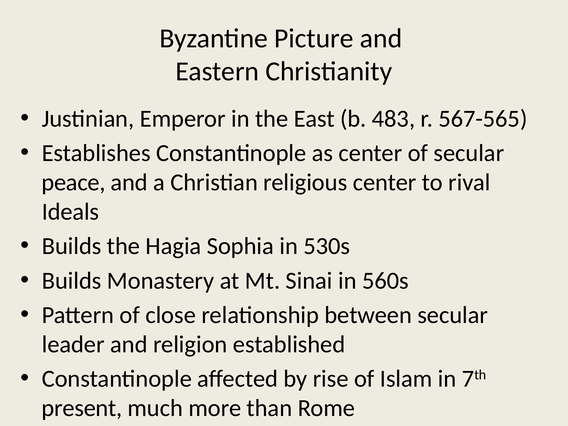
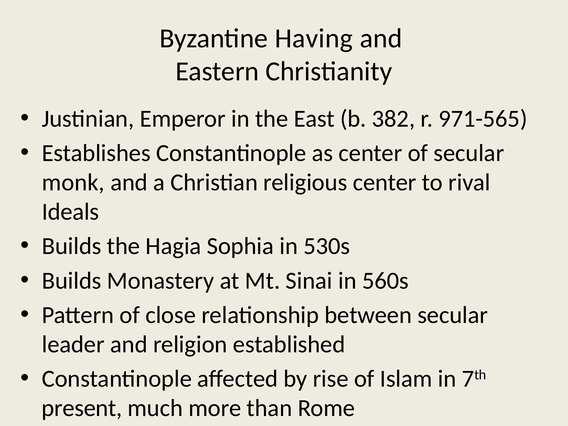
Picture: Picture -> Having
483: 483 -> 382
567-565: 567-565 -> 971-565
peace: peace -> monk
